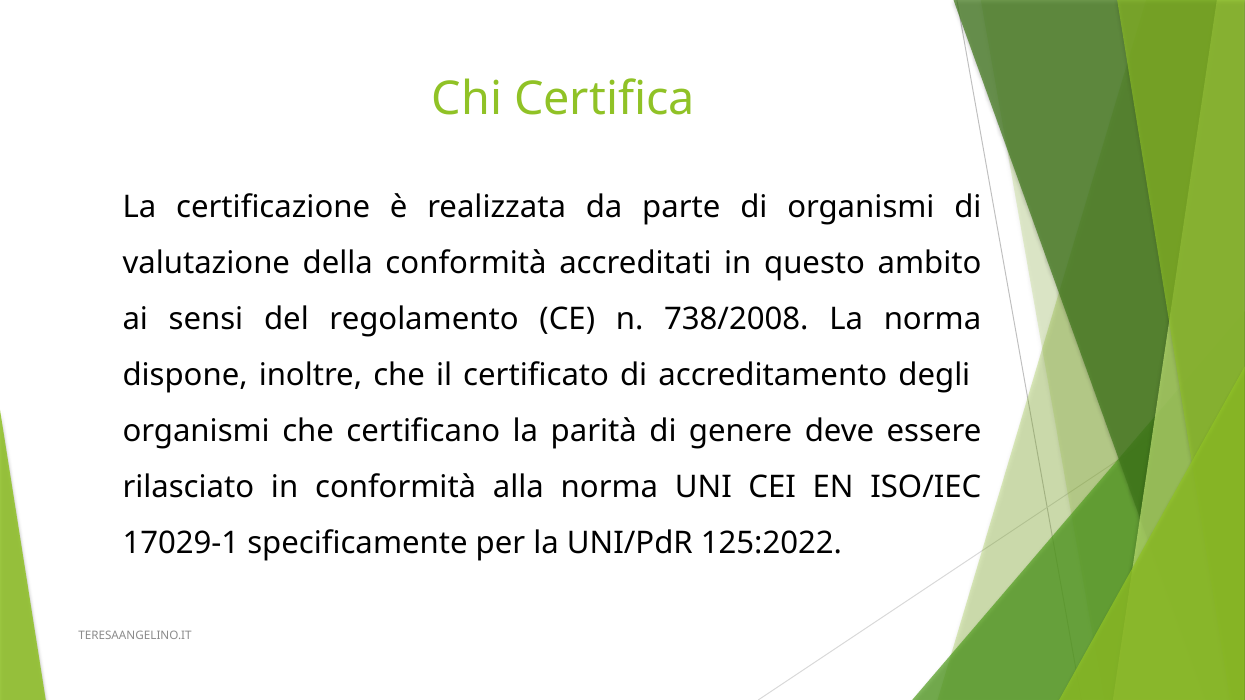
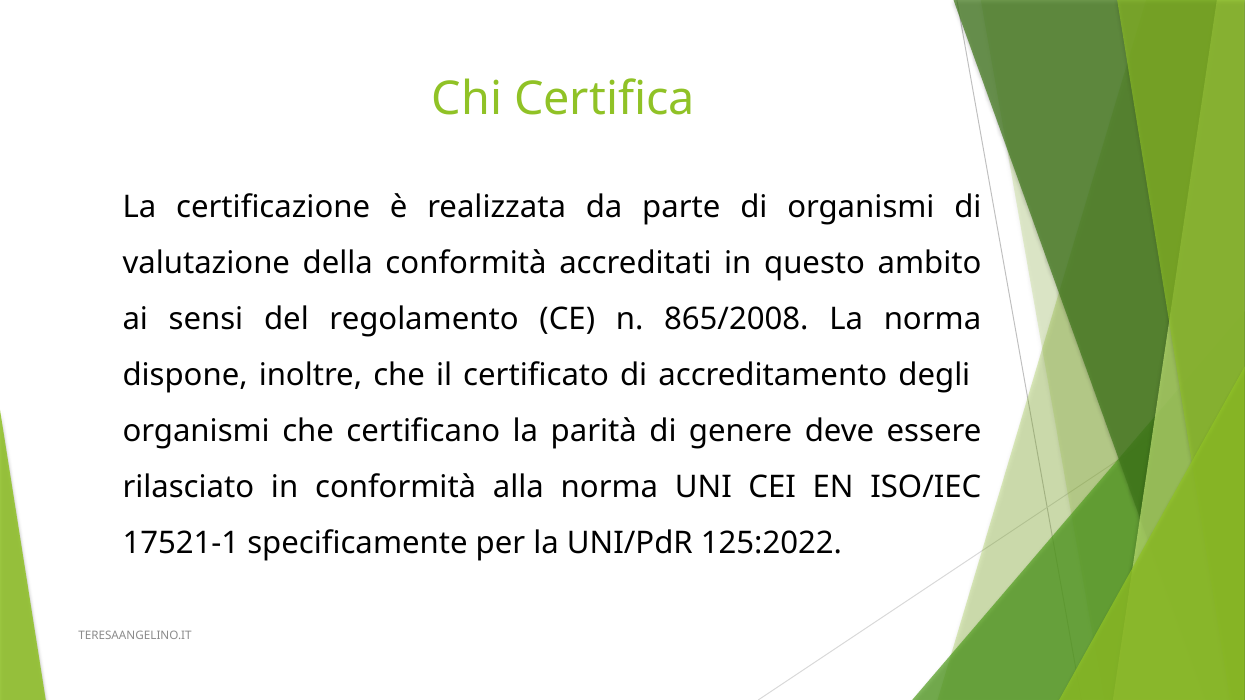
738/2008: 738/2008 -> 865/2008
17029-1: 17029-1 -> 17521-1
